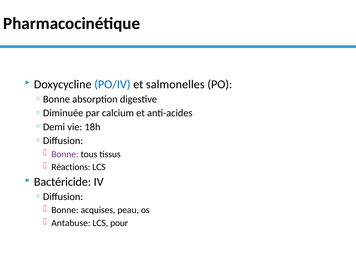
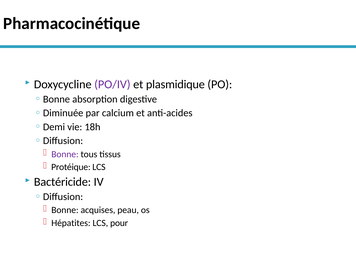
PO/IV colour: blue -> purple
salmonelles: salmonelles -> plasmidique
Réactions: Réactions -> Protéique
Antabuse: Antabuse -> Hépatites
